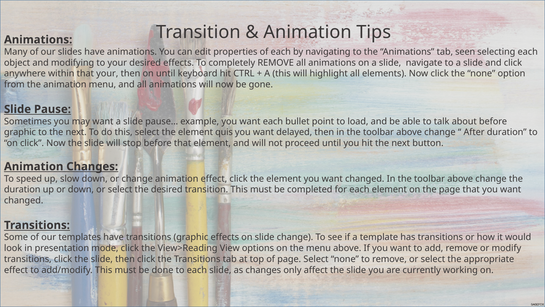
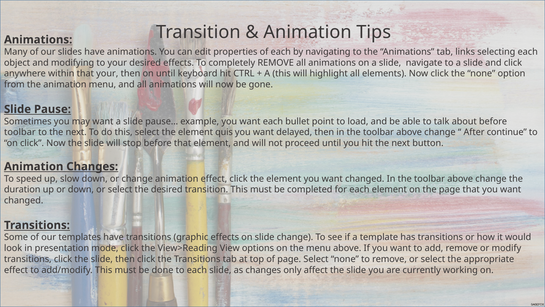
seen: seen -> links
graphic at (20, 132): graphic -> toolbar
After duration: duration -> continue
